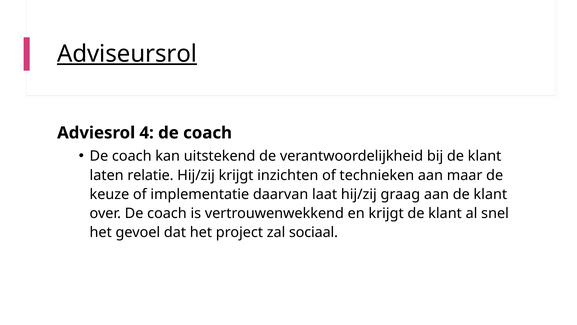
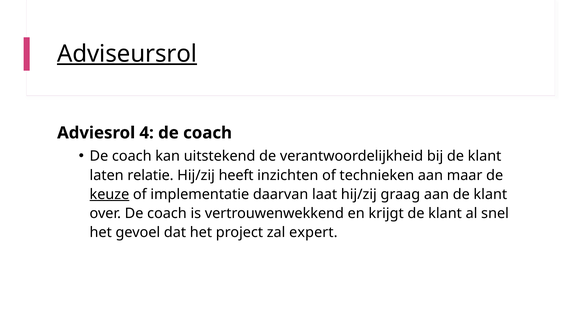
Hij/zij krijgt: krijgt -> heeft
keuze underline: none -> present
sociaal: sociaal -> expert
